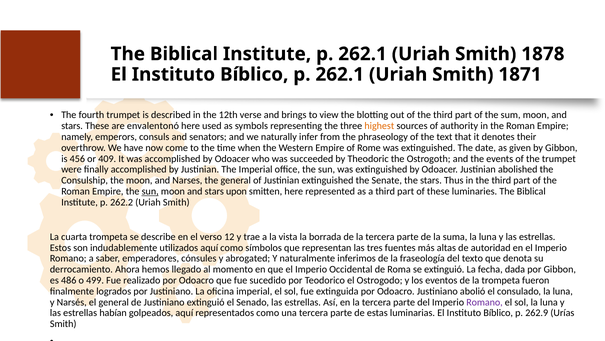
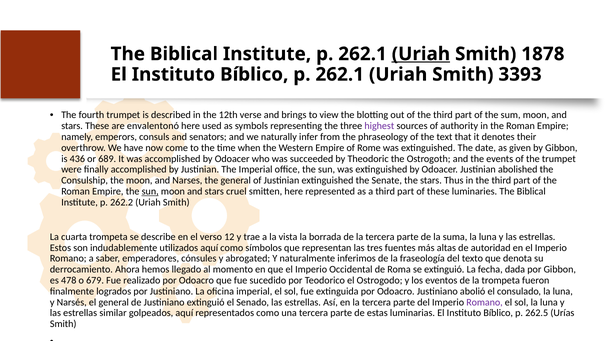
Uriah at (421, 54) underline: none -> present
1871: 1871 -> 3393
highest colour: orange -> purple
456: 456 -> 436
409: 409 -> 689
upon: upon -> cruel
486: 486 -> 478
499: 499 -> 679
habían: habían -> similar
262.9: 262.9 -> 262.5
